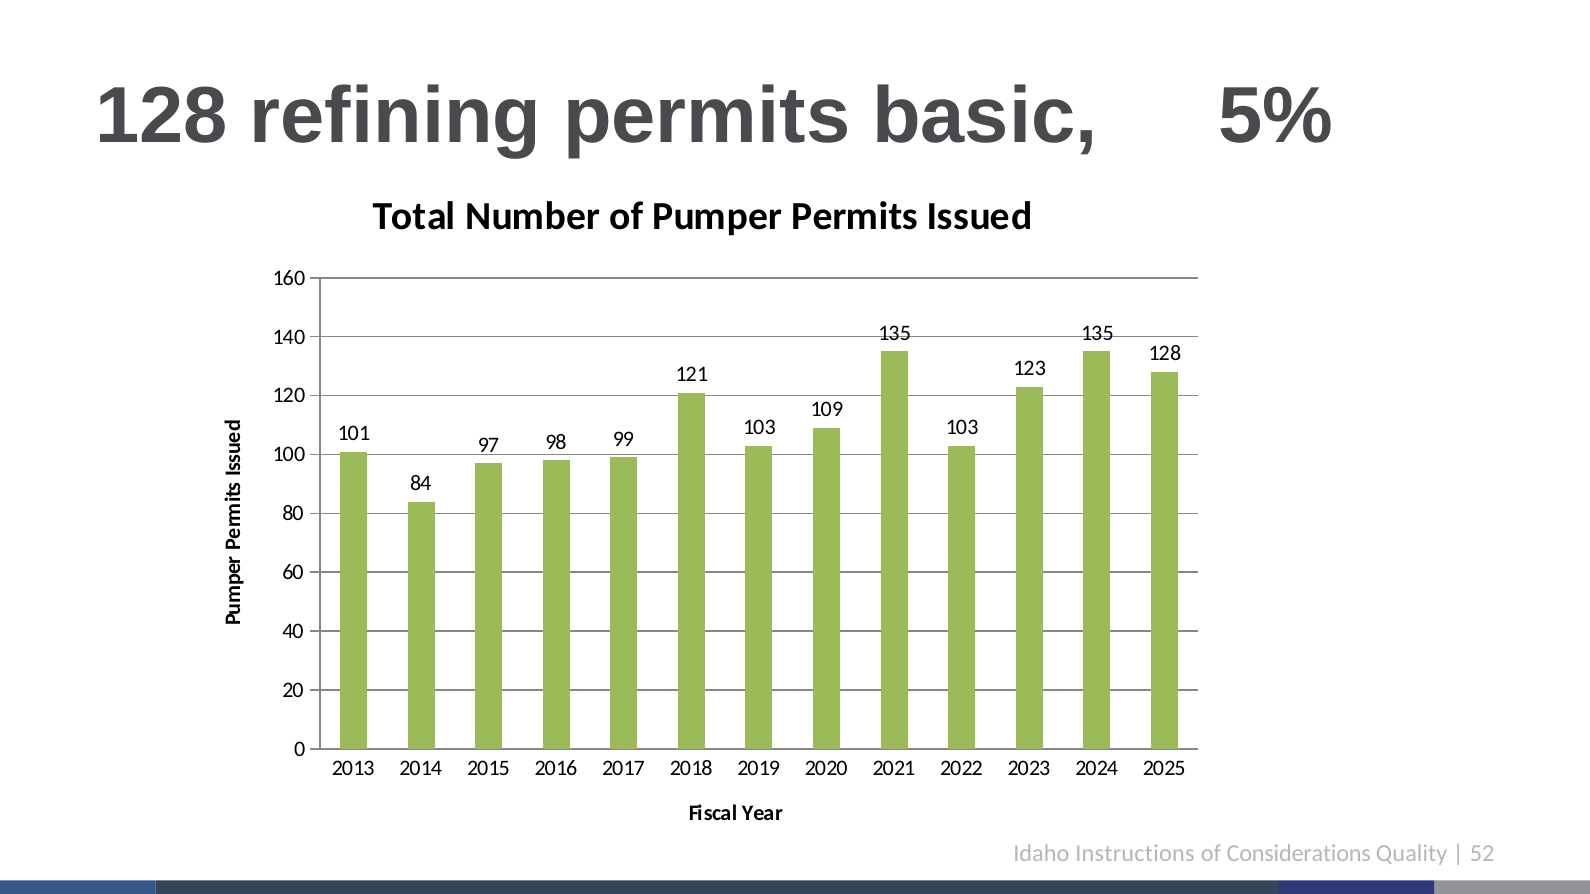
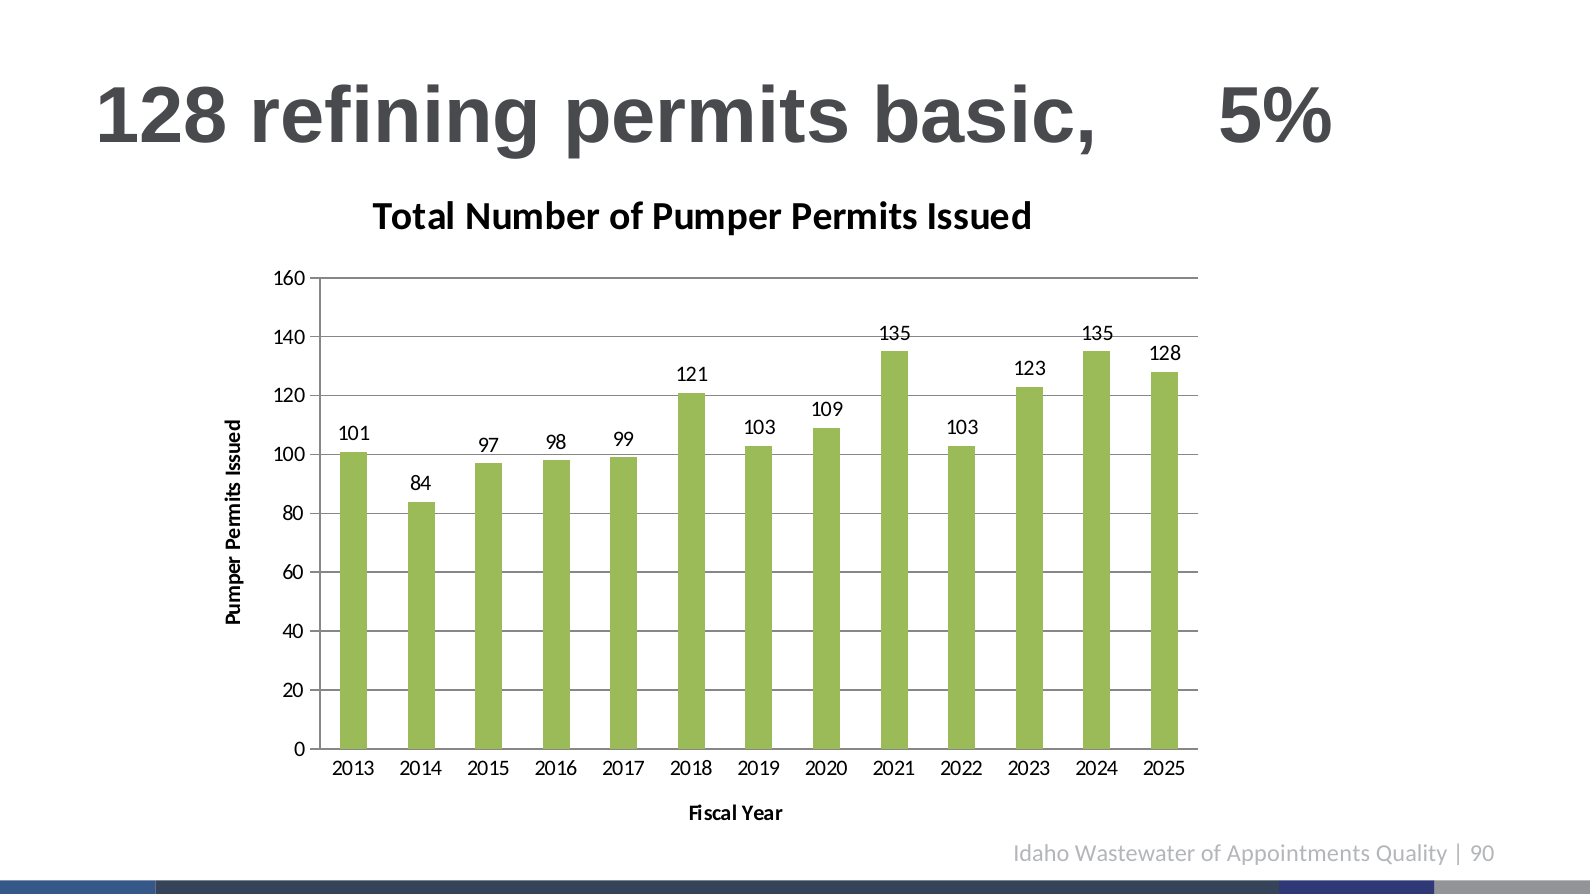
Instructions: Instructions -> Wastewater
Considerations: Considerations -> Appointments
52: 52 -> 90
